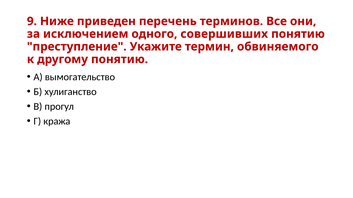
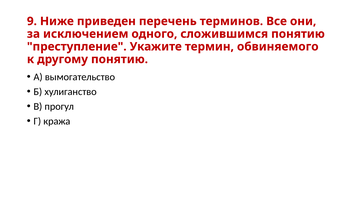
совершивших: совершивших -> сложившимся
